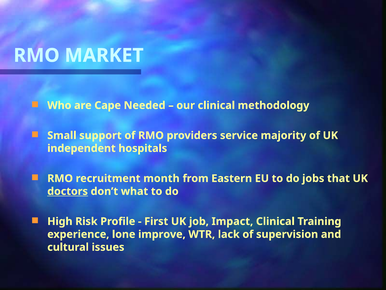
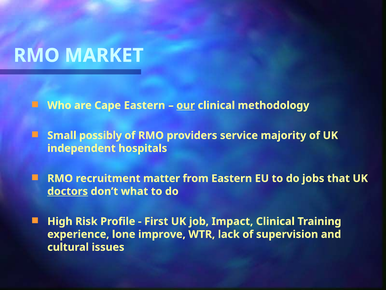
Cape Needed: Needed -> Eastern
our underline: none -> present
support: support -> possibly
month: month -> matter
